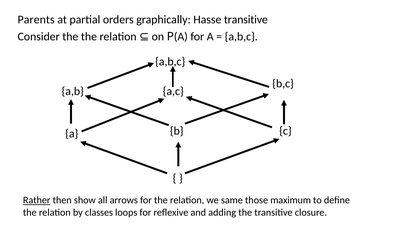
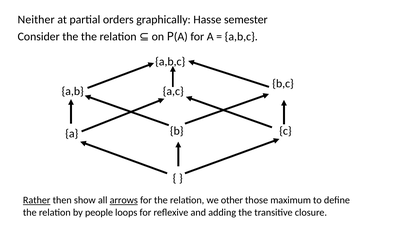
Parents: Parents -> Neither
Hasse transitive: transitive -> semester
arrows underline: none -> present
same: same -> other
classes: classes -> people
